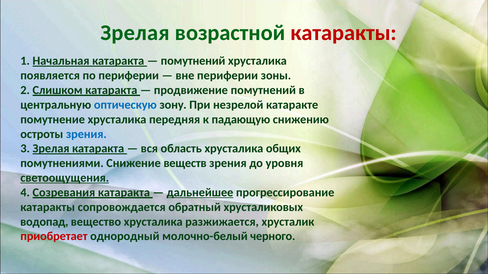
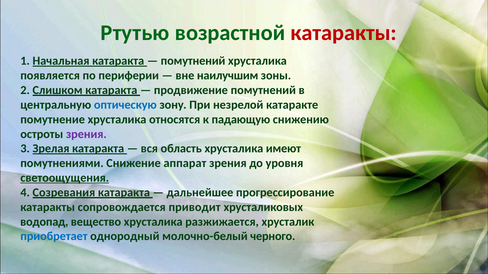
Зрелая at (135, 33): Зрелая -> Ртутью
вне периферии: периферии -> наилучшим
передняя: передняя -> относятся
зрения at (86, 134) colour: blue -> purple
общих: общих -> имеют
веществ: веществ -> аппарат
дальнейшее underline: present -> none
обратный: обратный -> приводит
приобретает colour: red -> blue
